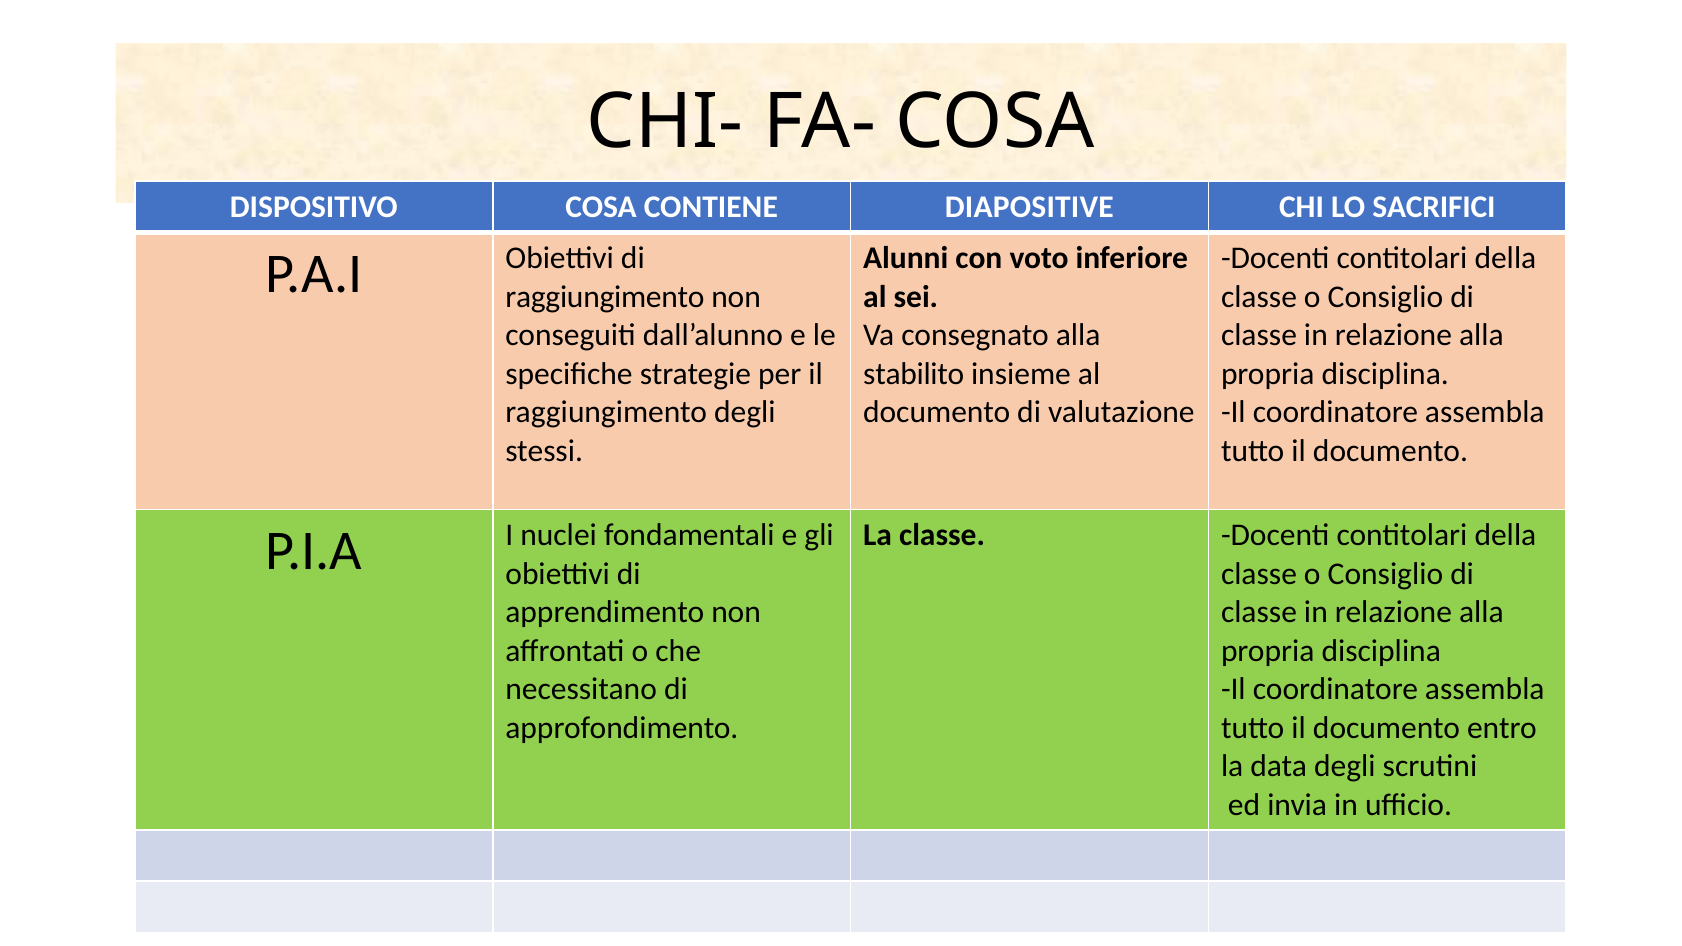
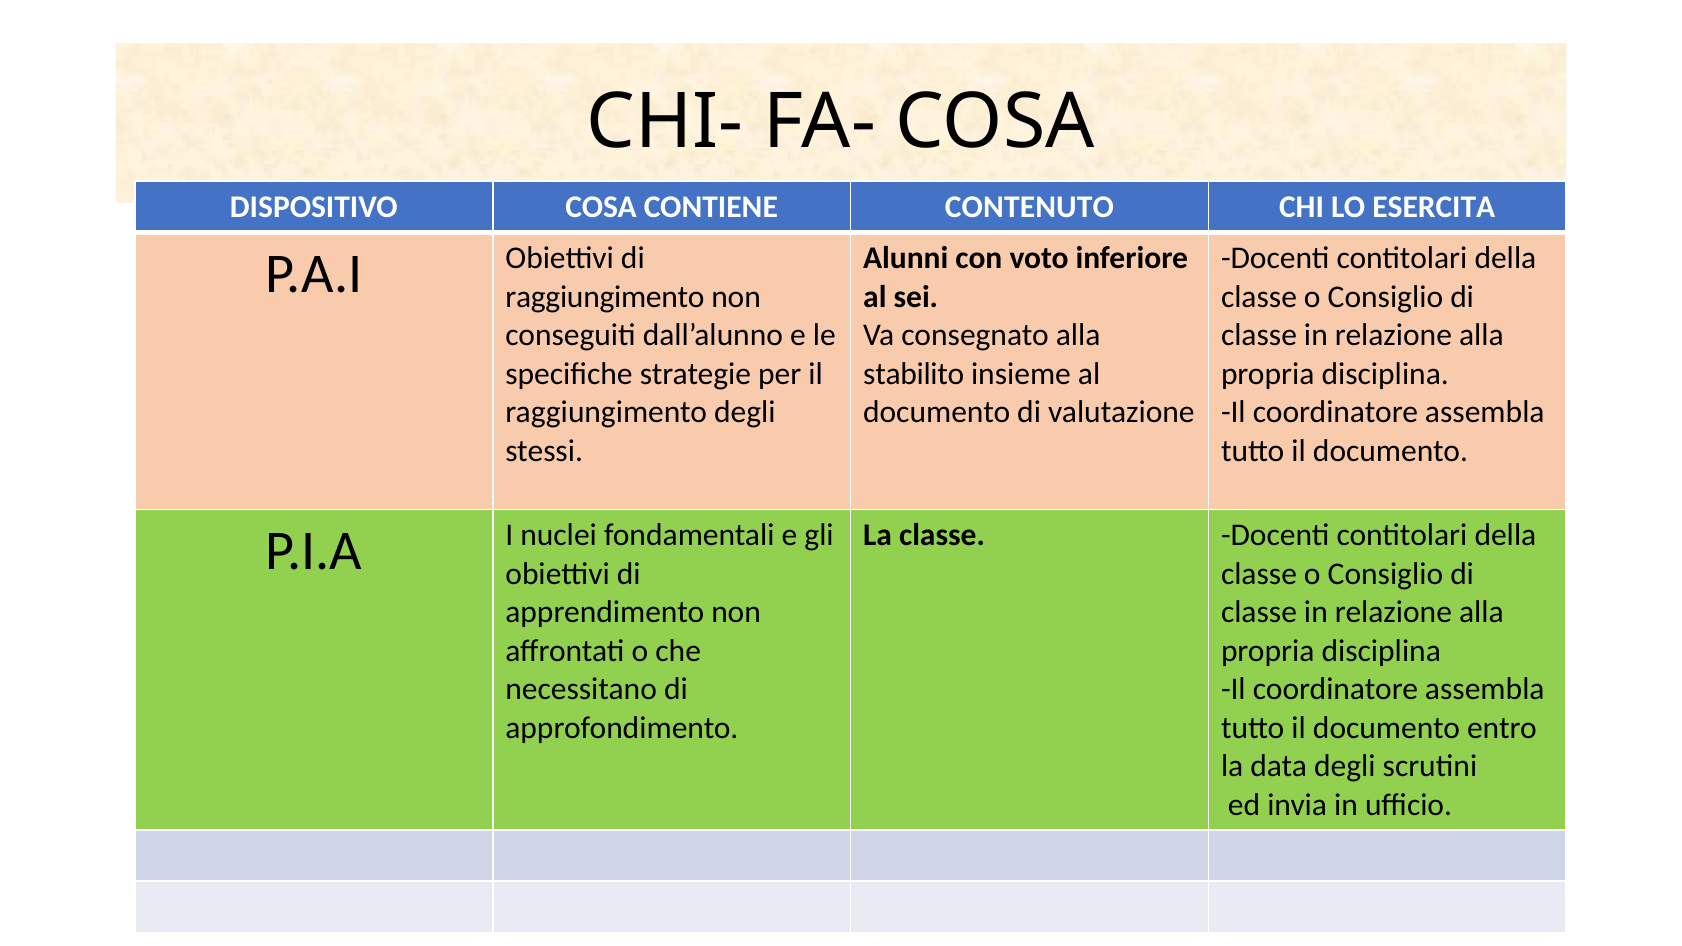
DIAPOSITIVE: DIAPOSITIVE -> CONTENUTO
SACRIFICI: SACRIFICI -> ESERCITA
